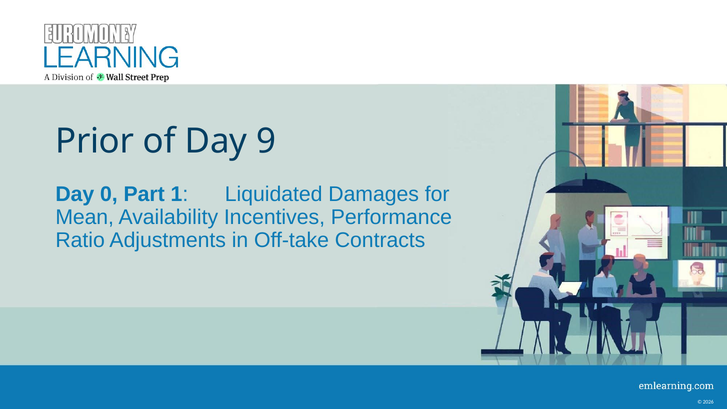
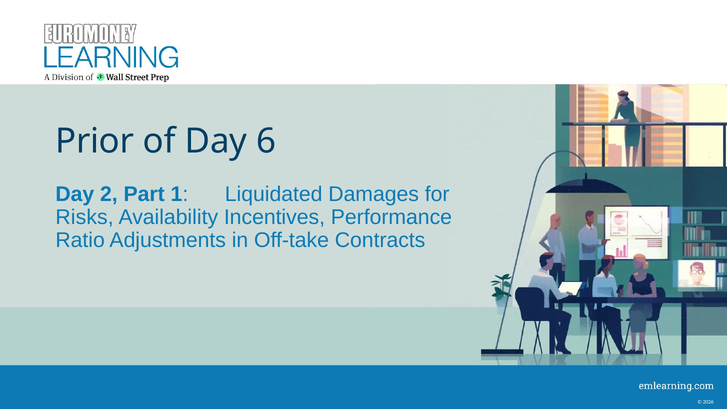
9: 9 -> 6
0: 0 -> 2
Mean: Mean -> Risks
